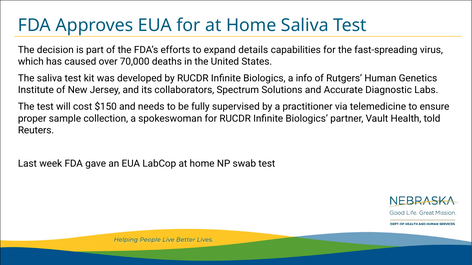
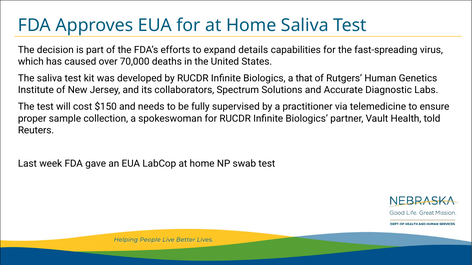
info: info -> that
